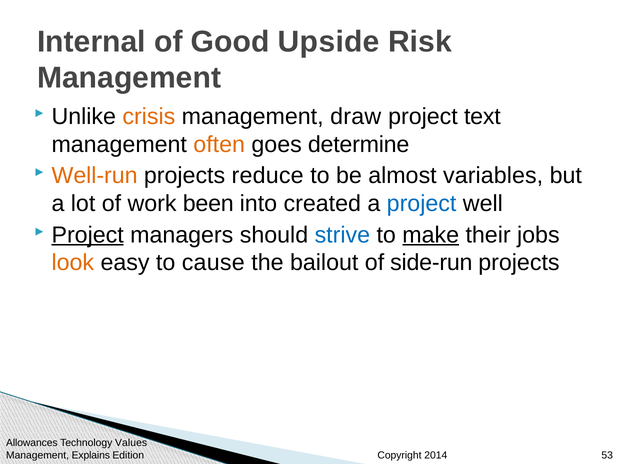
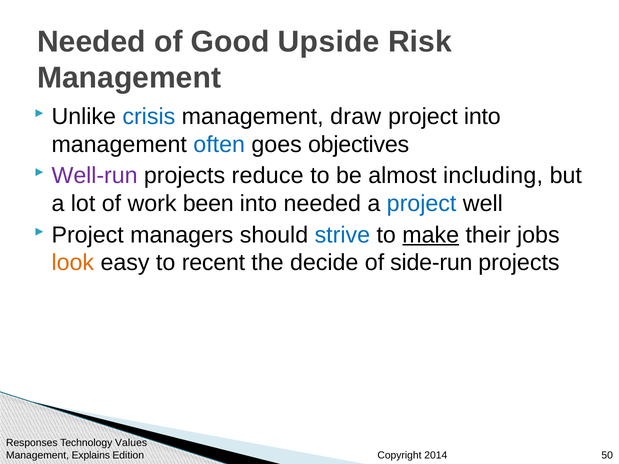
Internal at (91, 42): Internal -> Needed
crisis colour: orange -> blue
project text: text -> into
often colour: orange -> blue
determine: determine -> objectives
Well-run colour: orange -> purple
variables: variables -> including
into created: created -> needed
Project at (88, 235) underline: present -> none
cause: cause -> recent
bailout: bailout -> decide
Allowances: Allowances -> Responses
53: 53 -> 50
